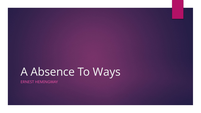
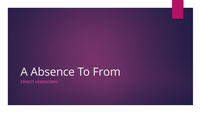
Ways: Ways -> From
